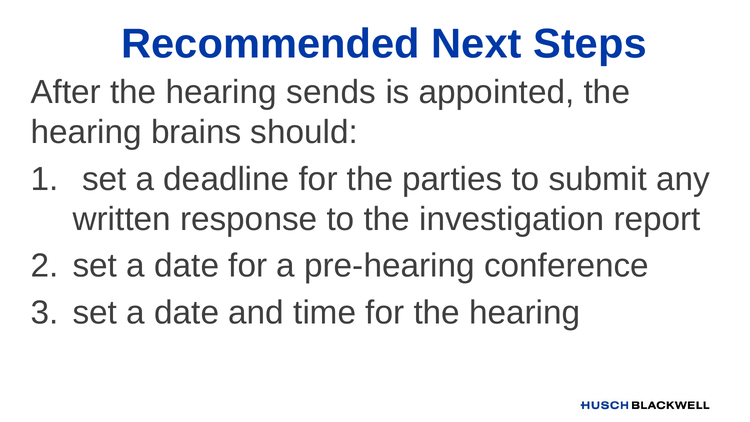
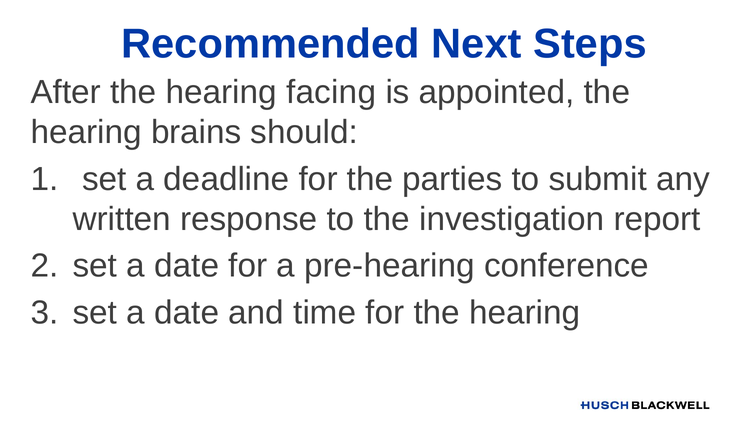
sends: sends -> facing
